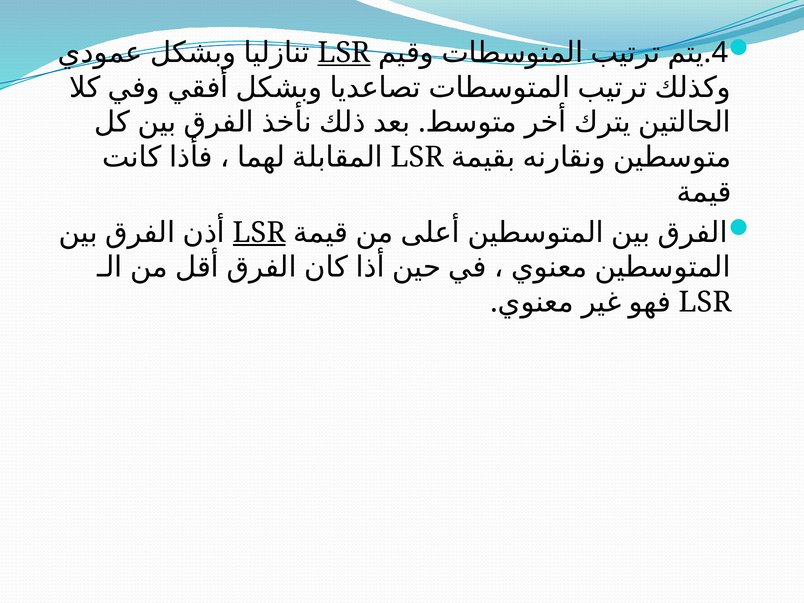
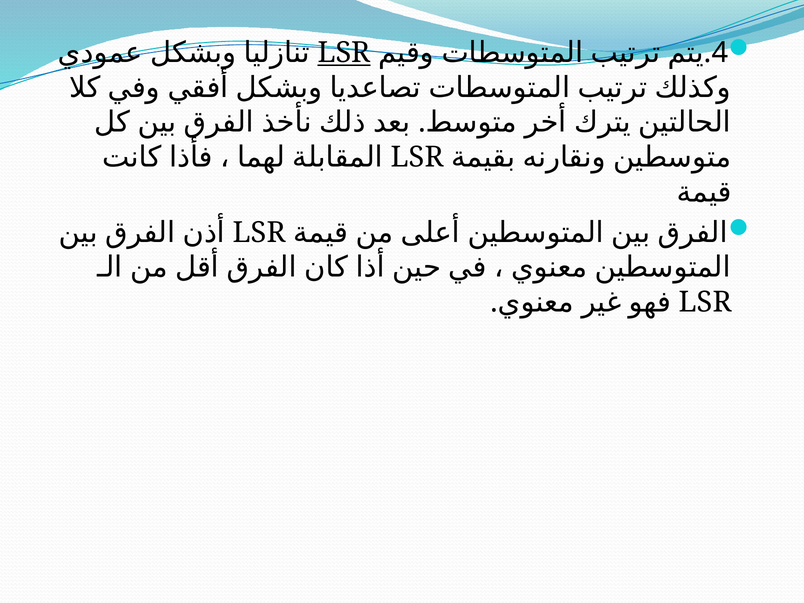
LSR at (259, 233) underline: present -> none
